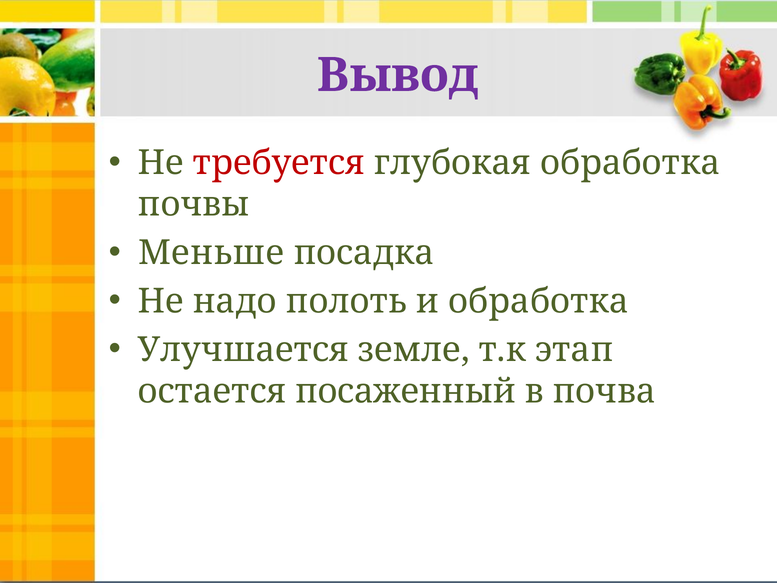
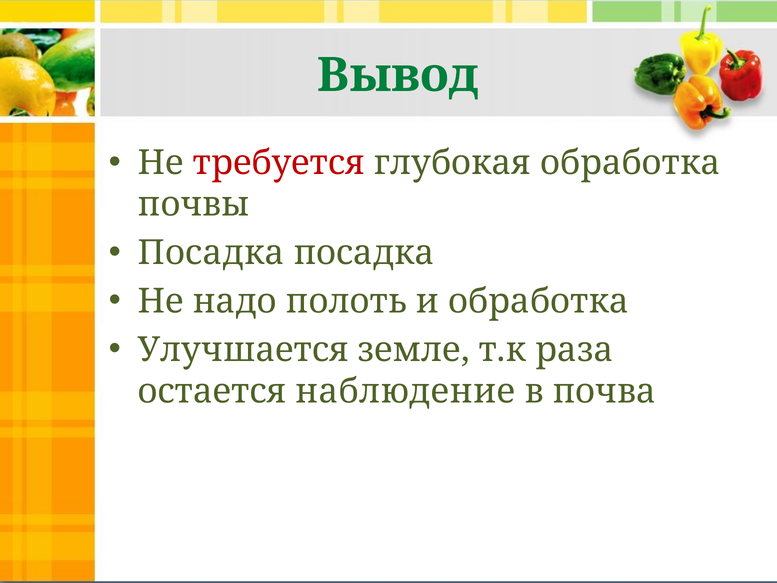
Вывод colour: purple -> green
Меньше at (211, 253): Меньше -> Посадка
этап: этап -> раза
посаженный: посаженный -> наблюдение
